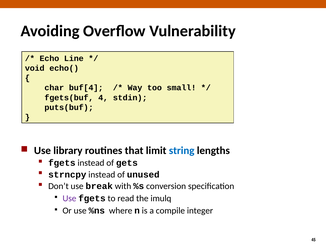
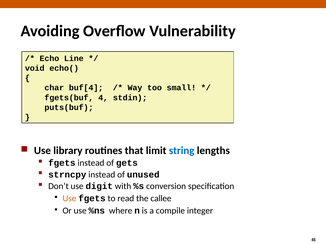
break: break -> digit
Use at (69, 199) colour: purple -> orange
imulq: imulq -> callee
